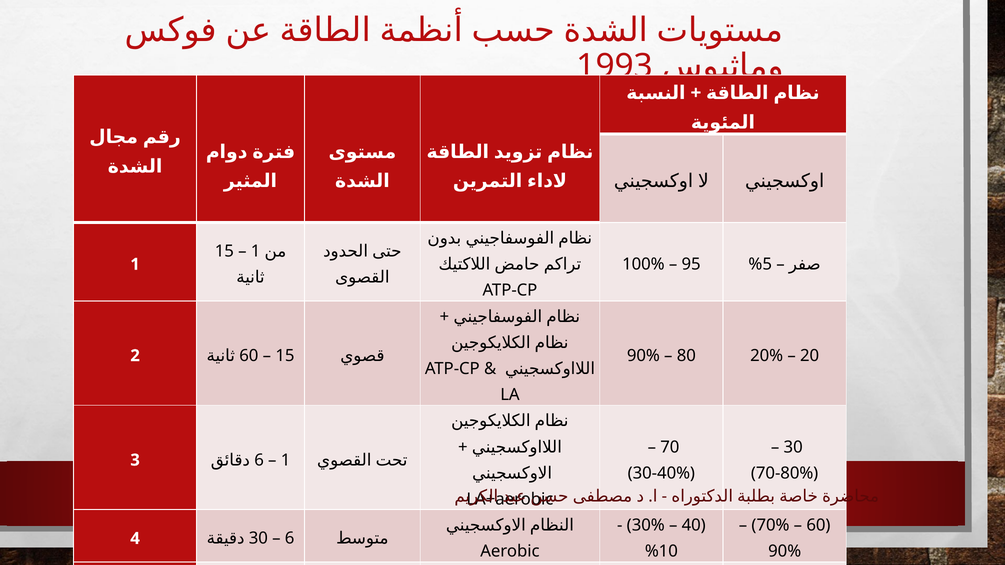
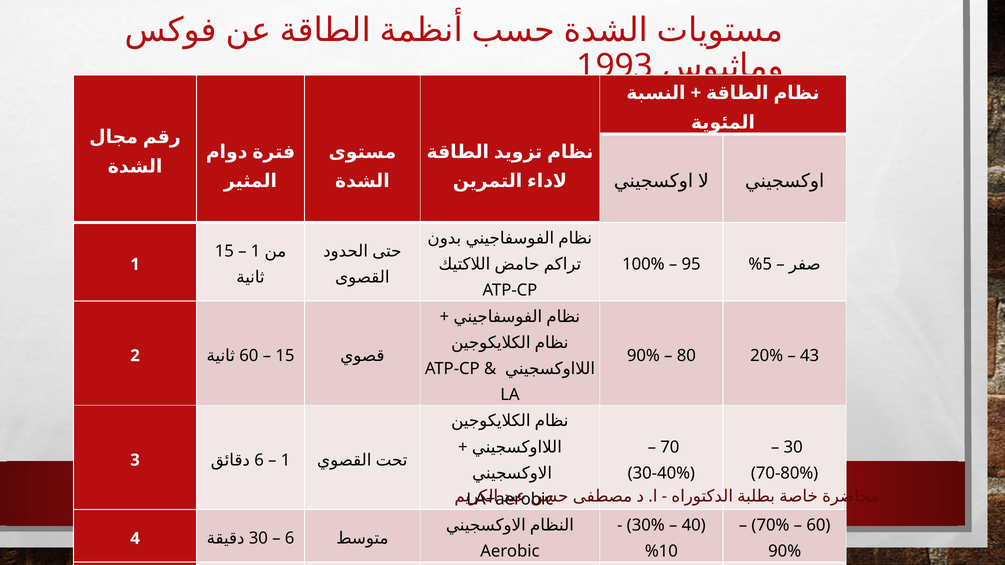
20: 20 -> 43
